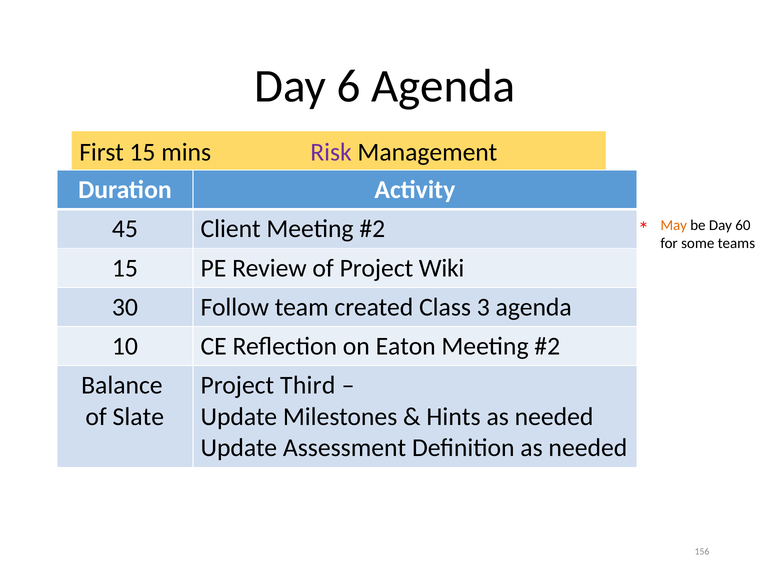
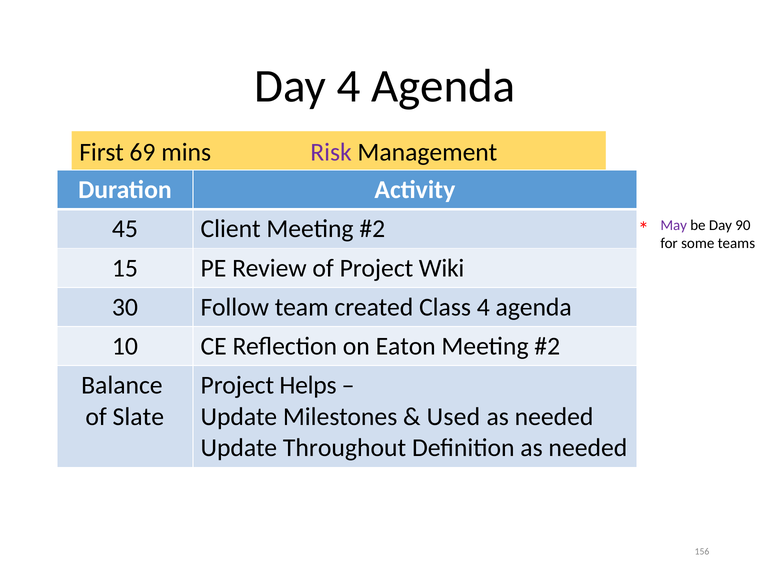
Day 6: 6 -> 4
First 15: 15 -> 69
May colour: orange -> purple
60: 60 -> 90
Class 3: 3 -> 4
Third: Third -> Helps
Hints: Hints -> Used
Assessment: Assessment -> Throughout
